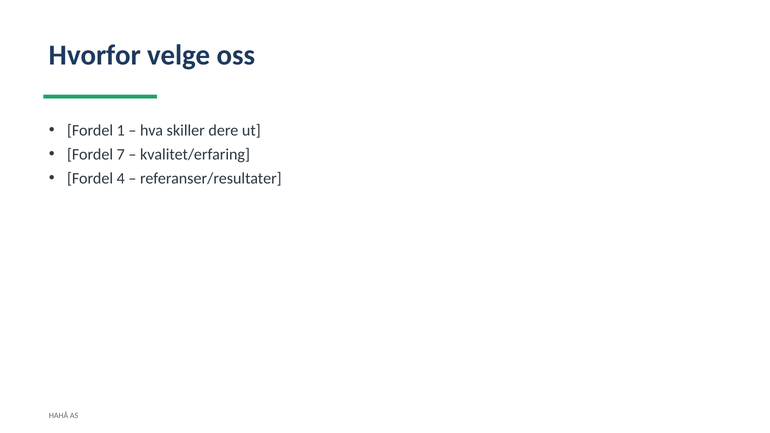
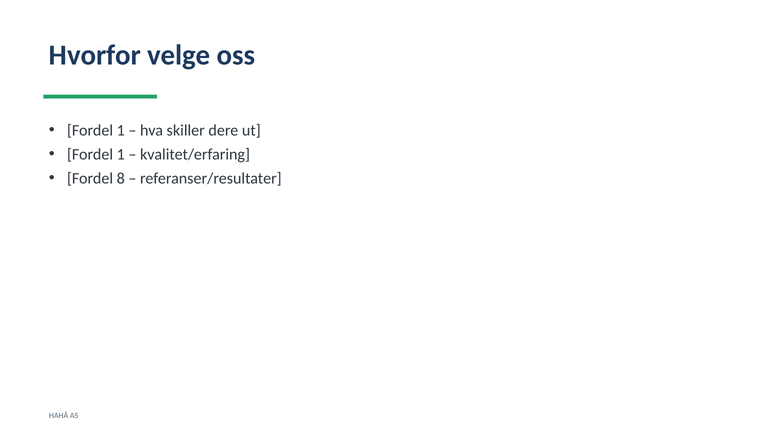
7 at (121, 154): 7 -> 1
4: 4 -> 8
